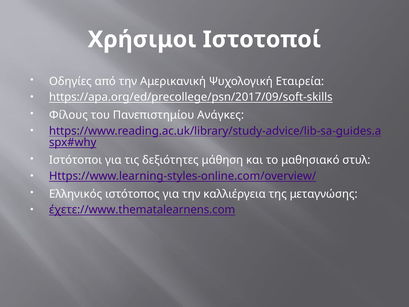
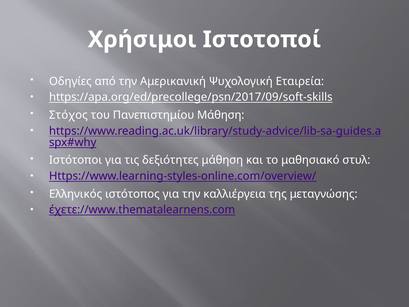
Φίλους: Φίλους -> Στόχος
Πανεπιστημίου Ανάγκες: Ανάγκες -> Μάθηση
